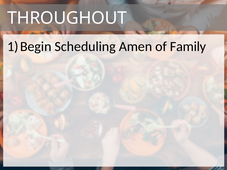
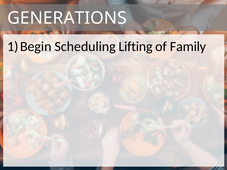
THROUGHOUT: THROUGHOUT -> GENERATIONS
Amen: Amen -> Lifting
